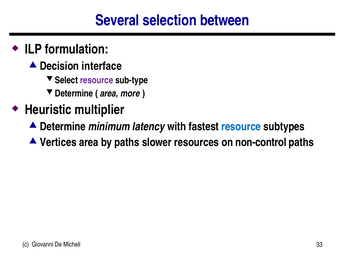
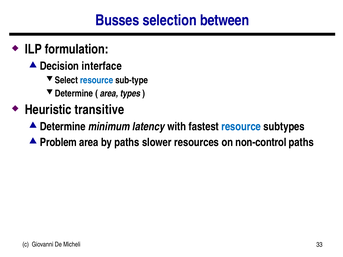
Several: Several -> Busses
resource at (97, 80) colour: purple -> blue
more: more -> types
multiplier: multiplier -> transitive
Vertices: Vertices -> Problem
